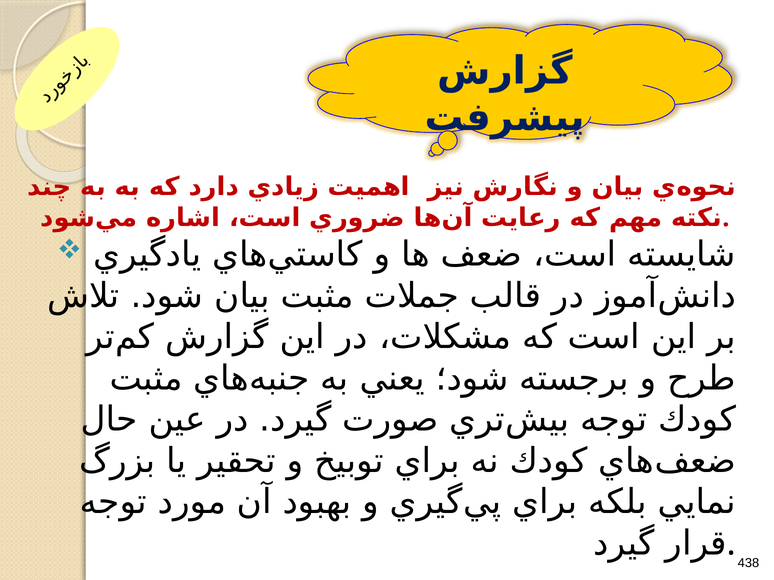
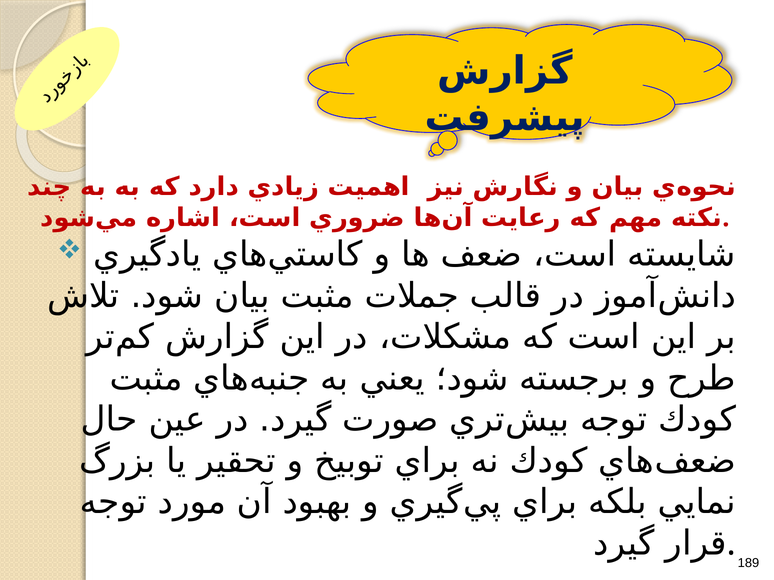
438: 438 -> 189
